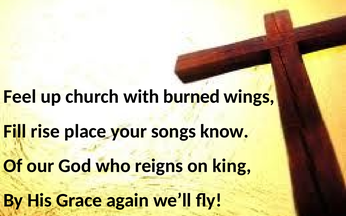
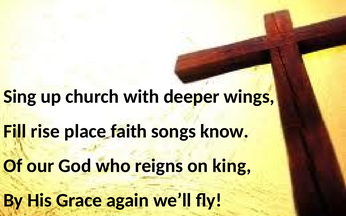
Feel: Feel -> Sing
burned: burned -> deeper
your: your -> faith
